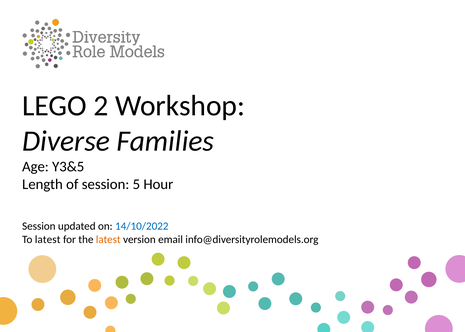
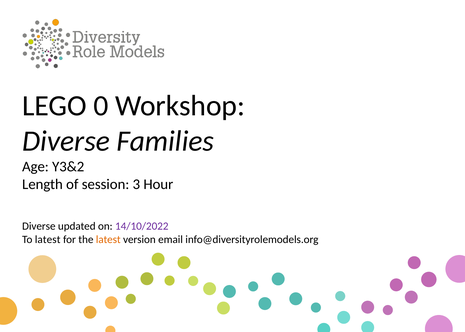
2: 2 -> 0
Y3&5: Y3&5 -> Y3&2
5: 5 -> 3
Session at (39, 226): Session -> Diverse
14/10/2022 colour: blue -> purple
